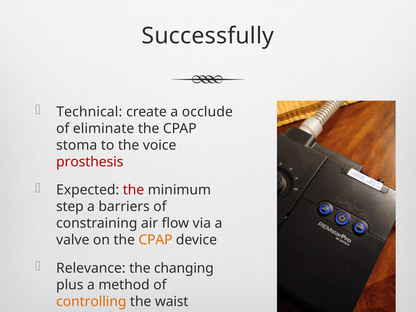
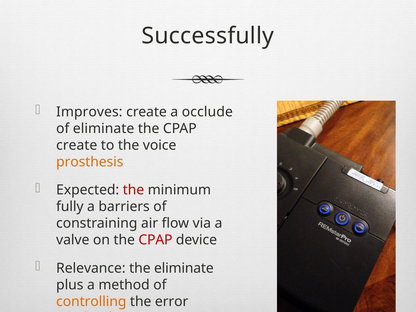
Technical: Technical -> Improves
stoma at (77, 145): stoma -> create
prosthesis colour: red -> orange
step: step -> fully
CPAP at (155, 240) colour: orange -> red
the changing: changing -> eliminate
waist: waist -> error
